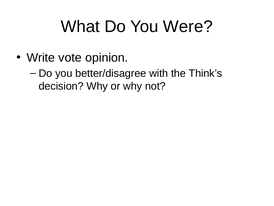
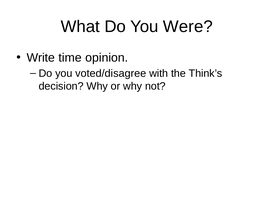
vote: vote -> time
better/disagree: better/disagree -> voted/disagree
